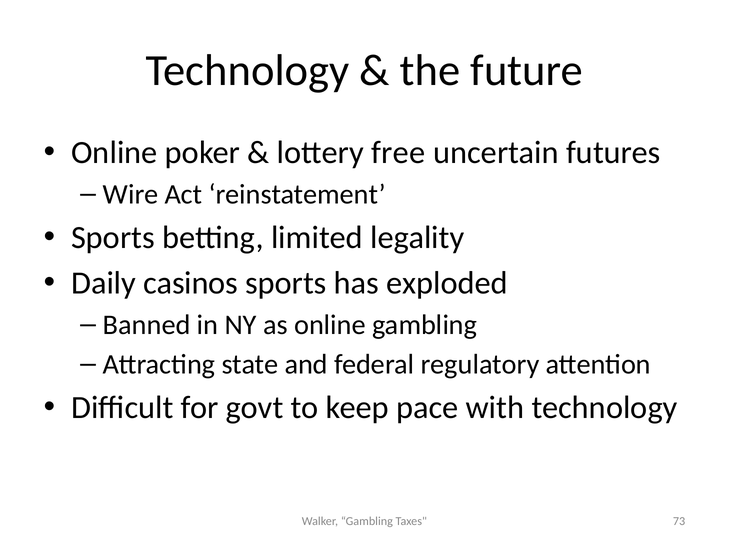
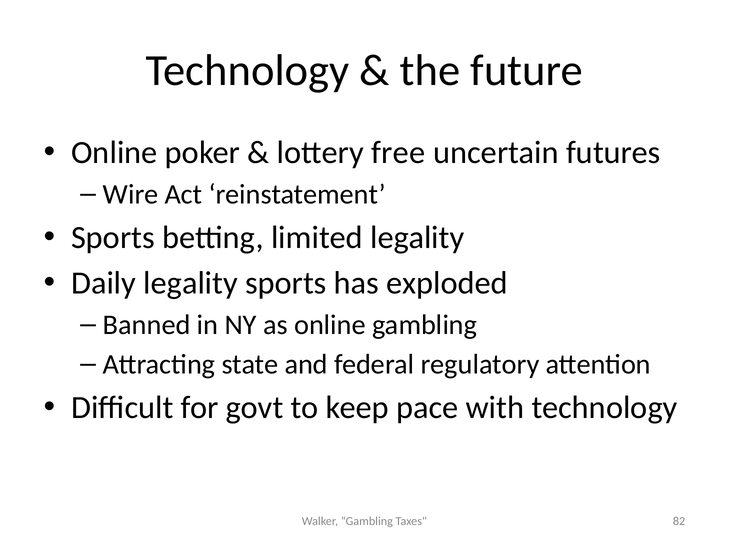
Daily casinos: casinos -> legality
73: 73 -> 82
